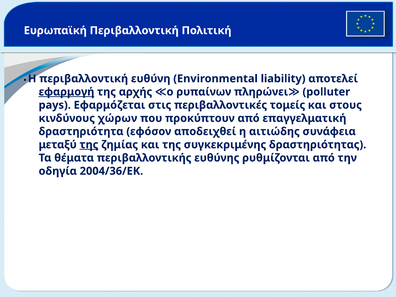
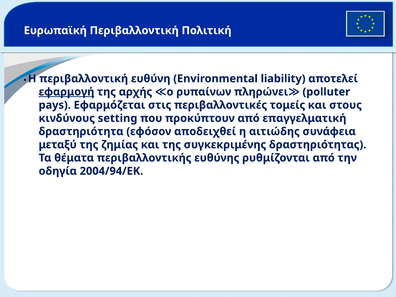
χώρων: χώρων -> setting
της at (89, 145) underline: present -> none
2004/36/ΕΚ: 2004/36/ΕΚ -> 2004/94/ΕΚ
